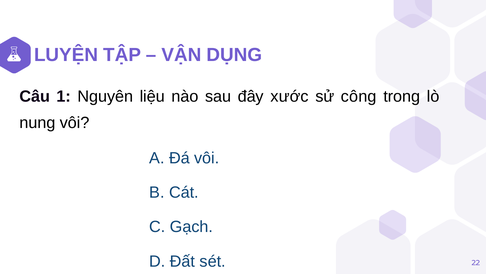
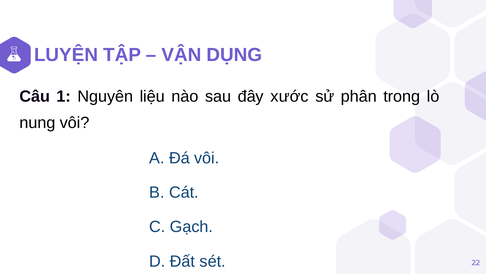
công: công -> phân
